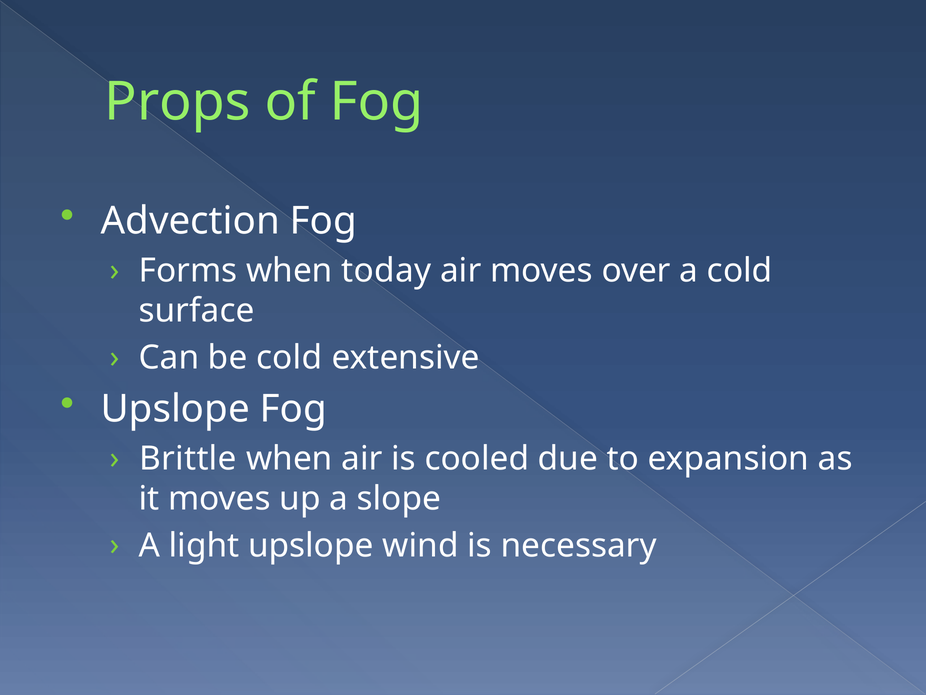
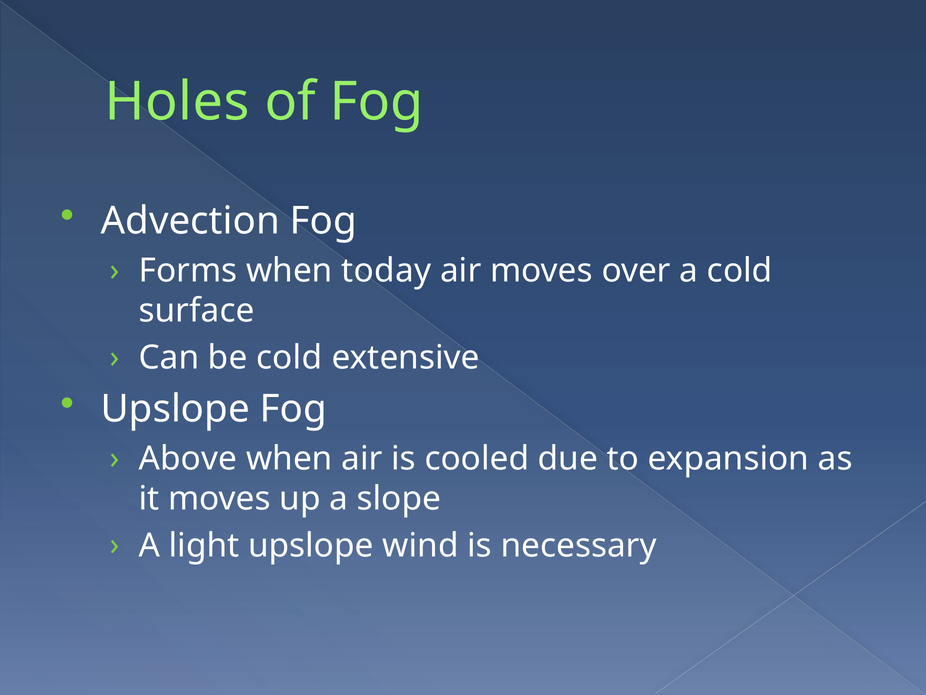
Props: Props -> Holes
Brittle: Brittle -> Above
